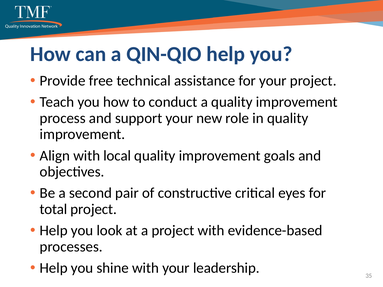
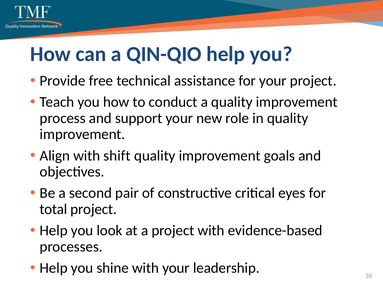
local: local -> shift
